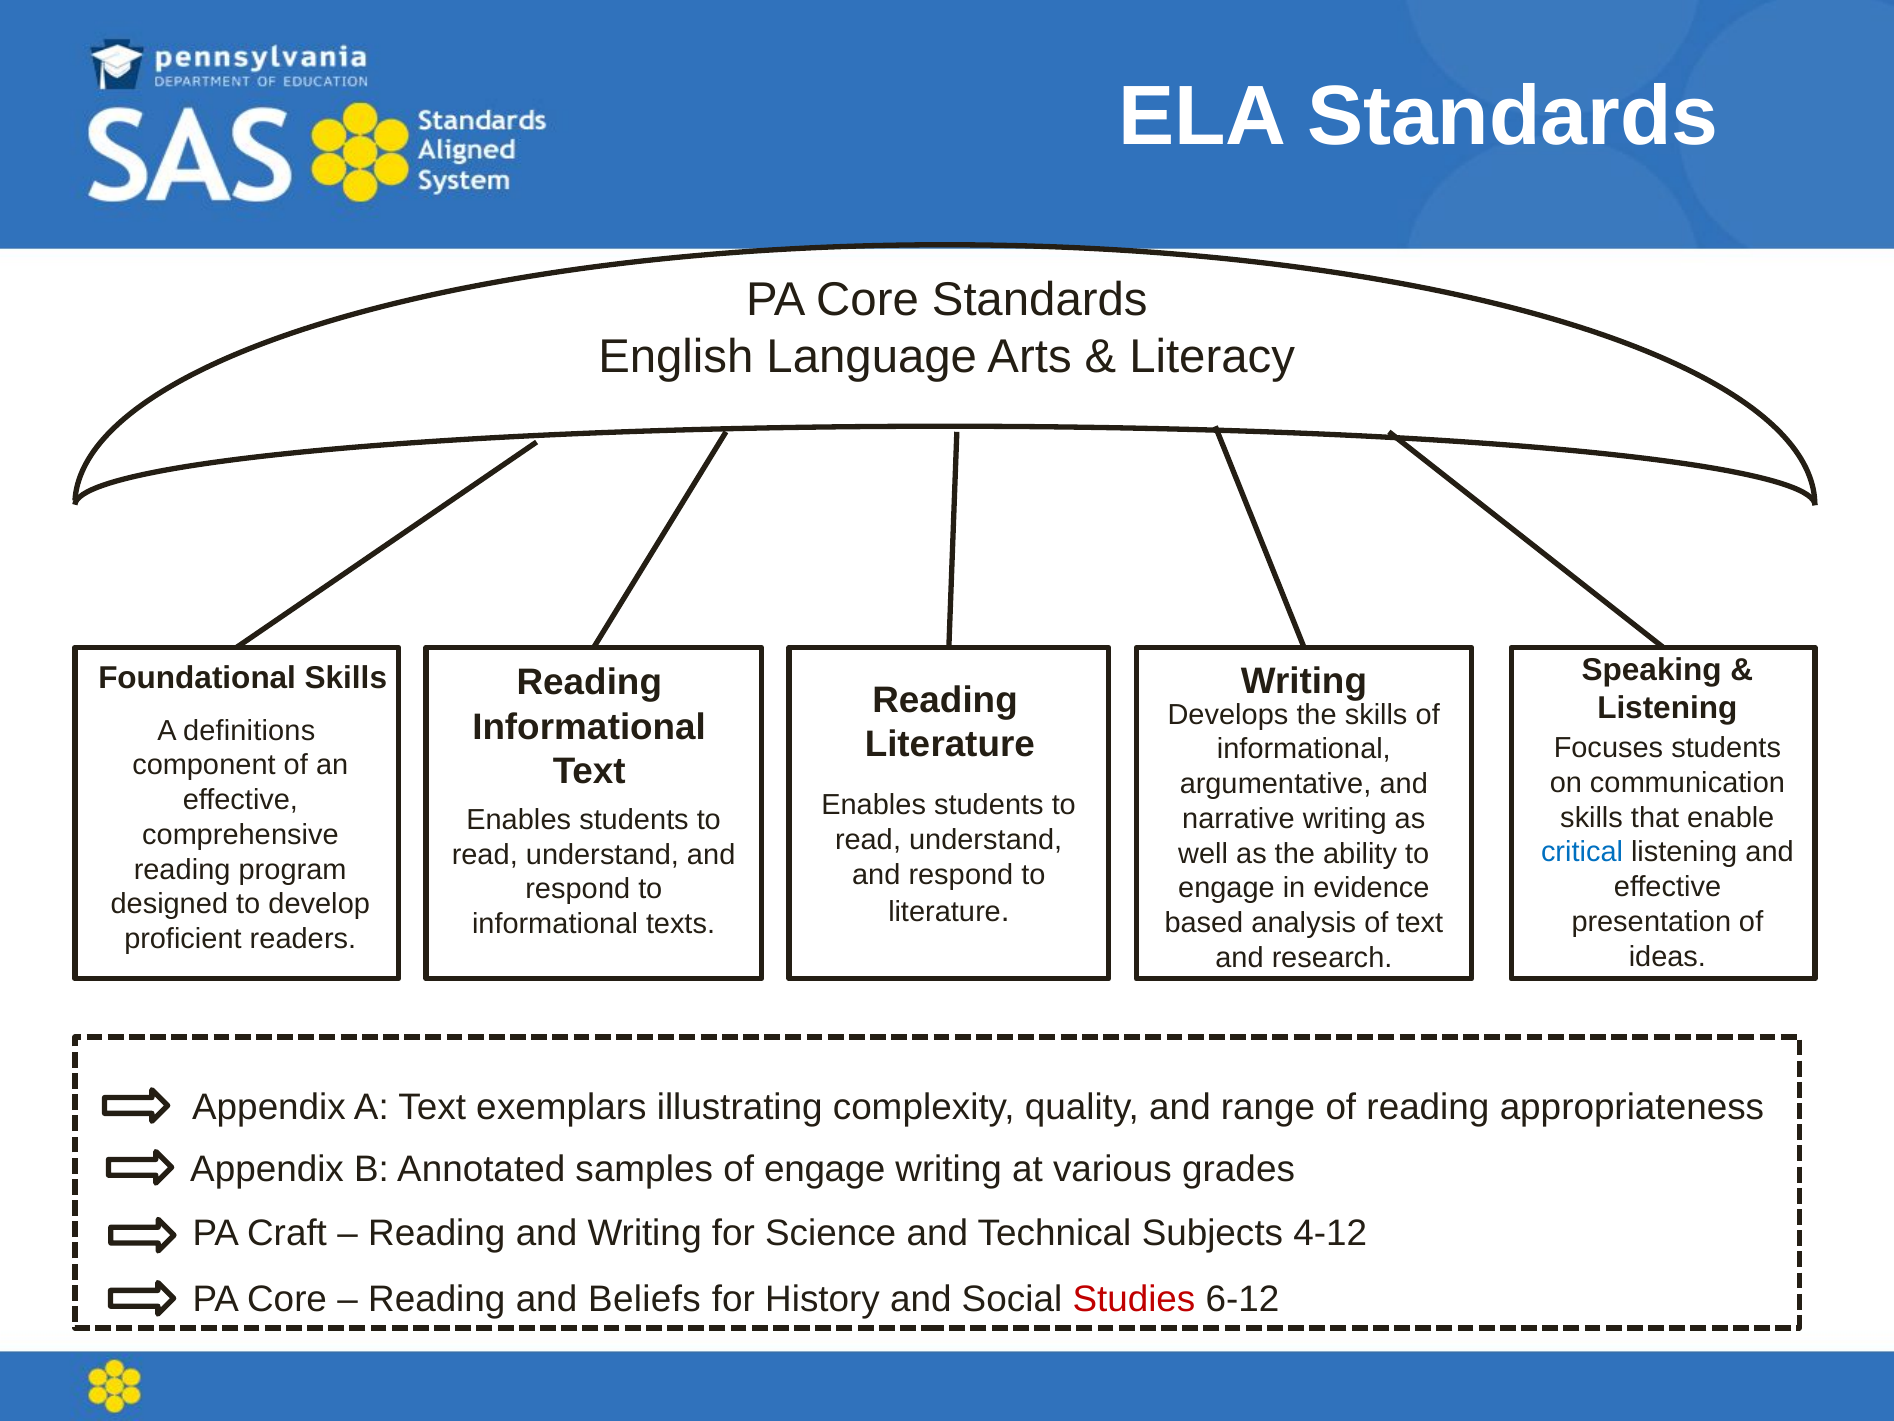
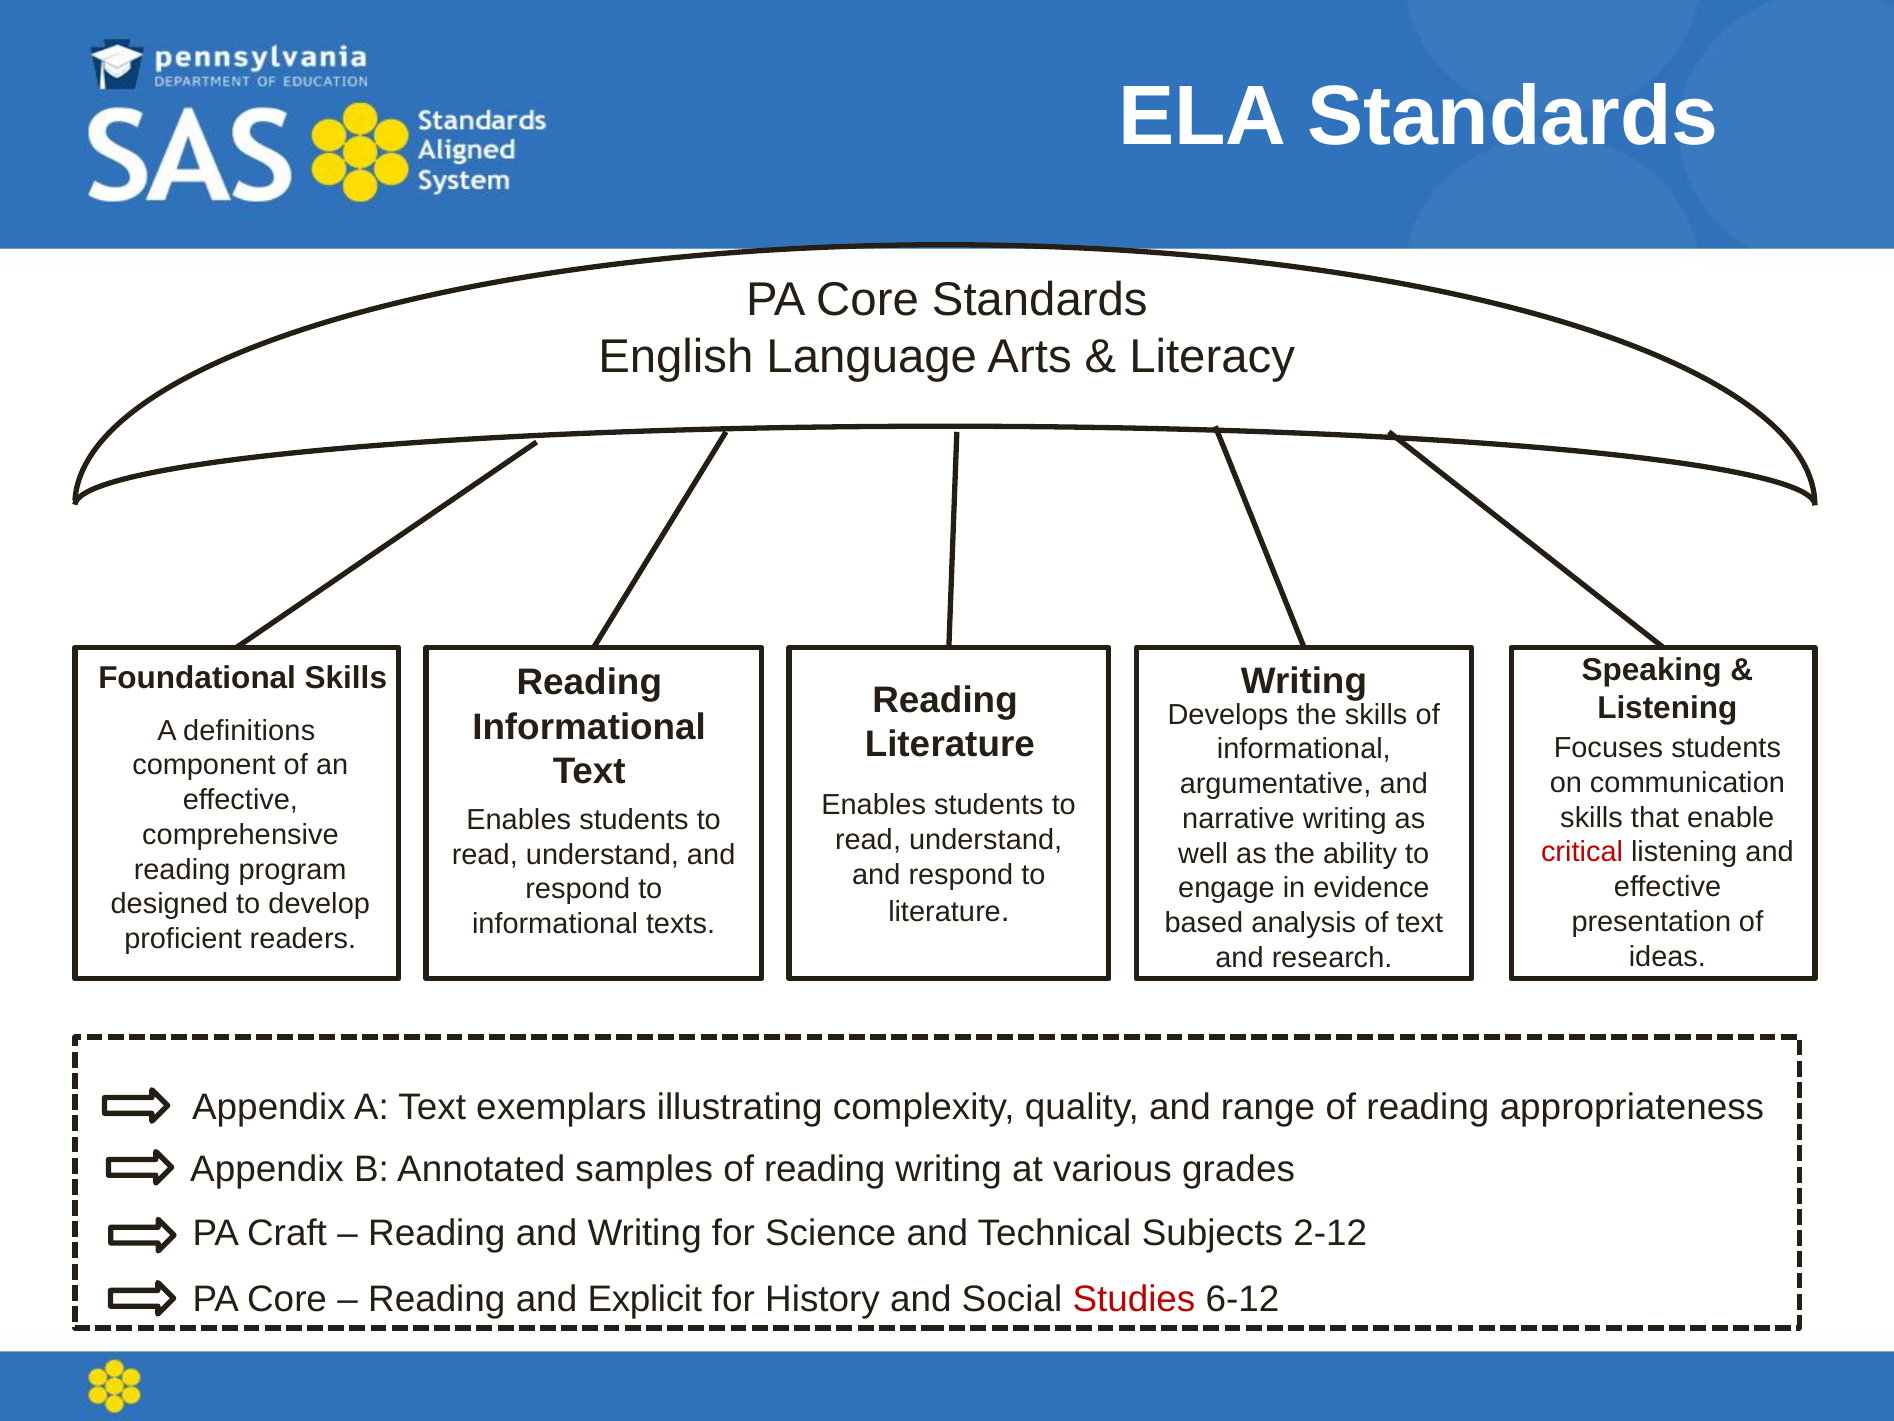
critical colour: blue -> red
samples of engage: engage -> reading
4-12: 4-12 -> 2-12
Beliefs: Beliefs -> Explicit
